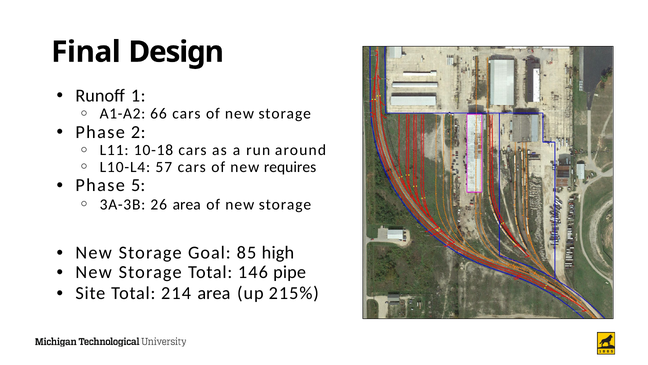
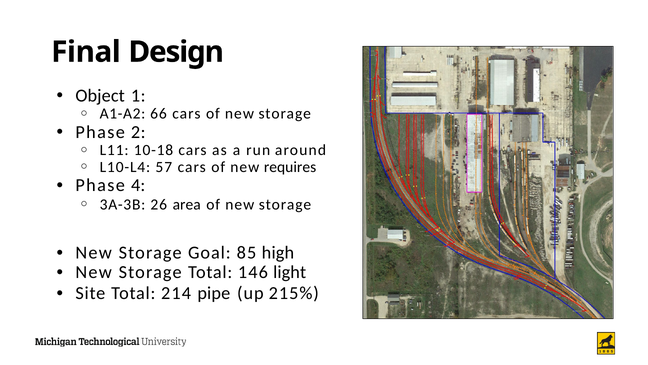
Runoﬀ: Runoﬀ -> Object
5: 5 -> 4
pipe: pipe -> light
214 area: area -> pipe
